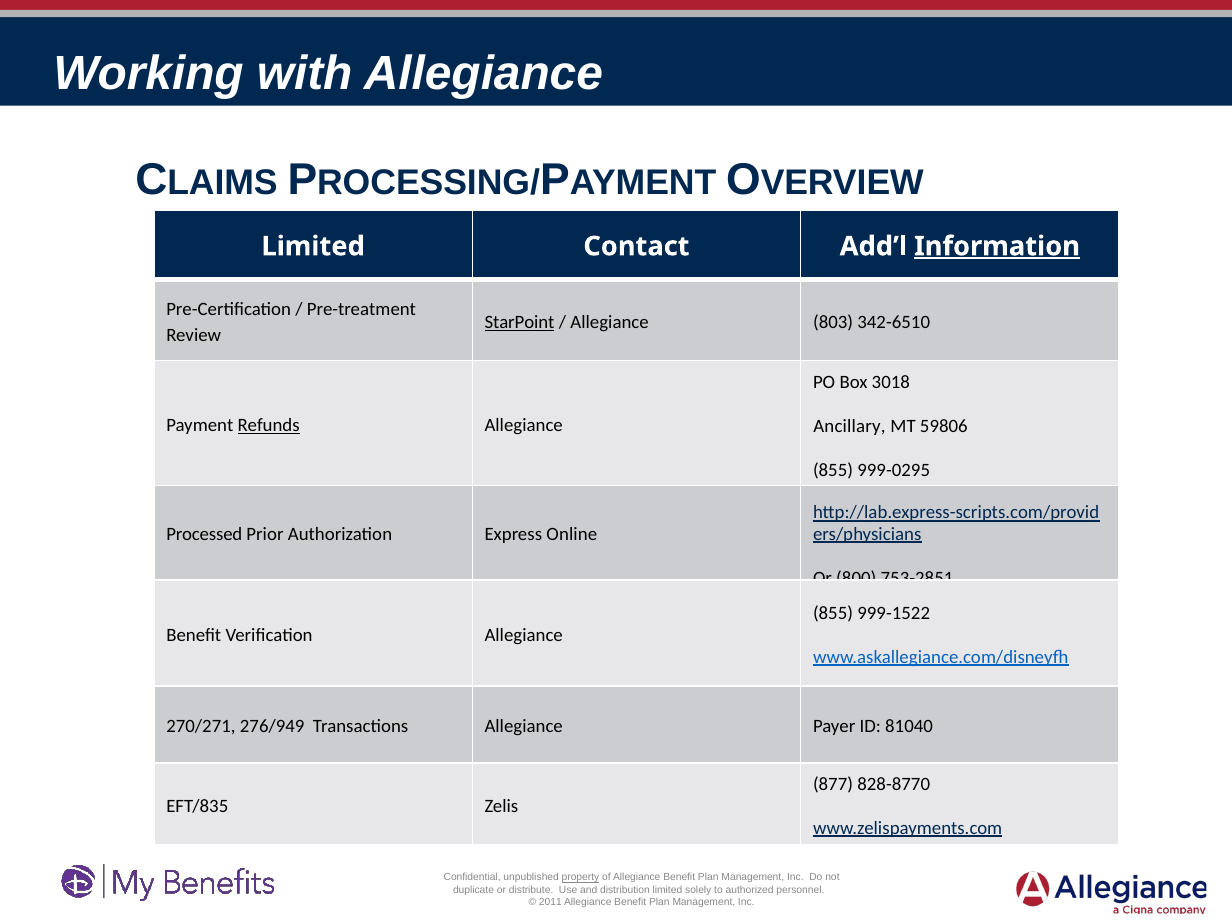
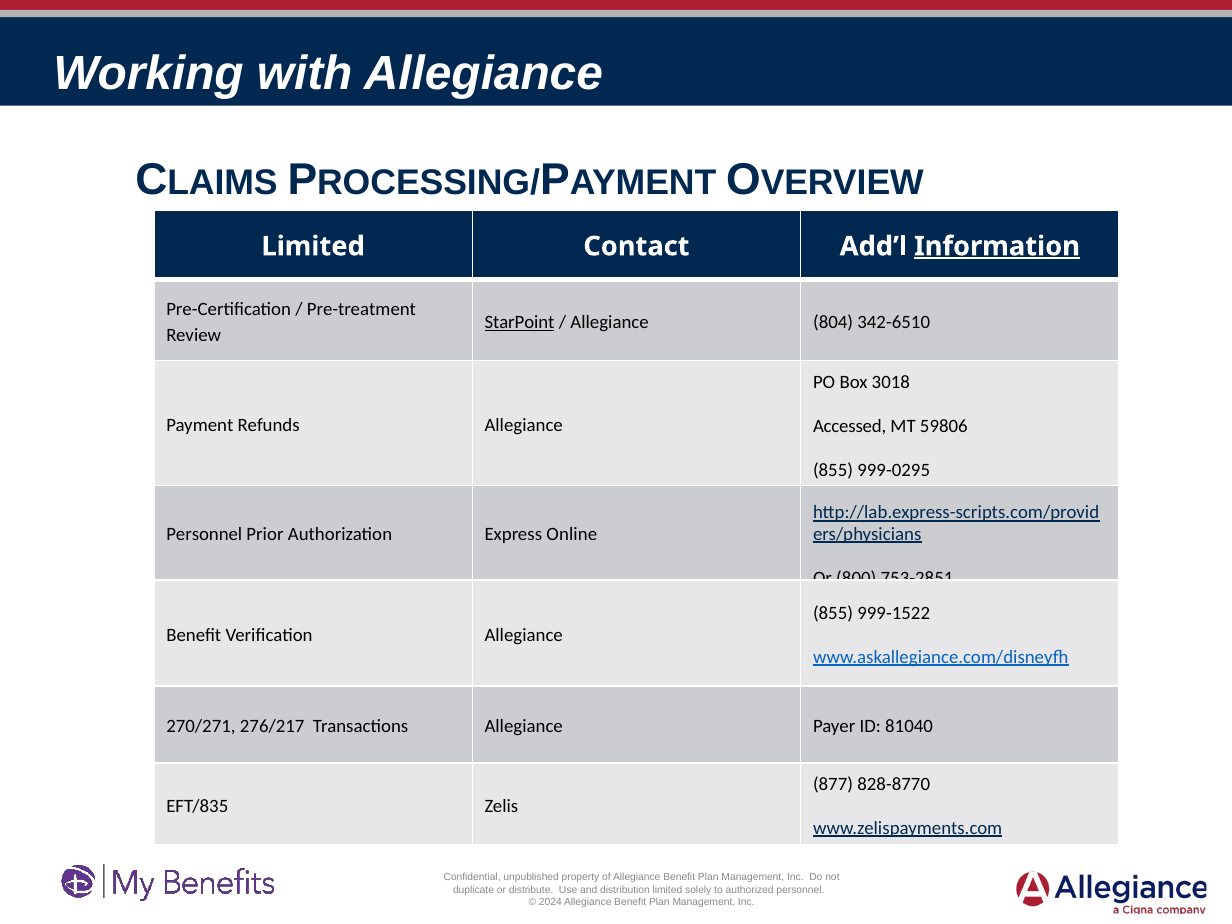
803: 803 -> 804
Refunds underline: present -> none
Ancillary: Ancillary -> Accessed
Processed at (204, 535): Processed -> Personnel
276/949: 276/949 -> 276/217
property underline: present -> none
2011: 2011 -> 2024
